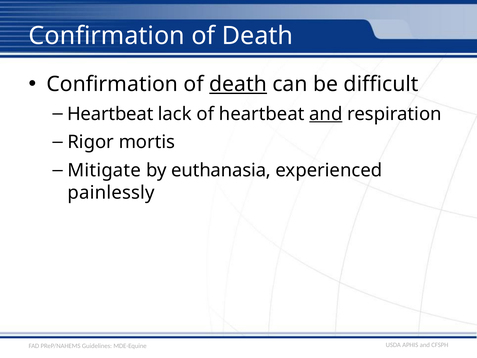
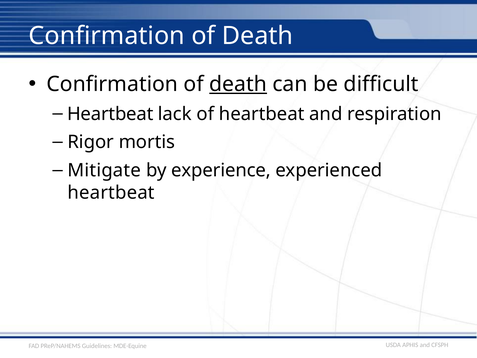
and at (326, 114) underline: present -> none
euthanasia: euthanasia -> experience
painlessly at (111, 193): painlessly -> heartbeat
